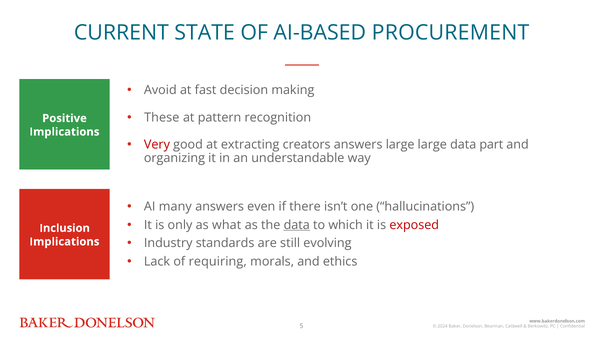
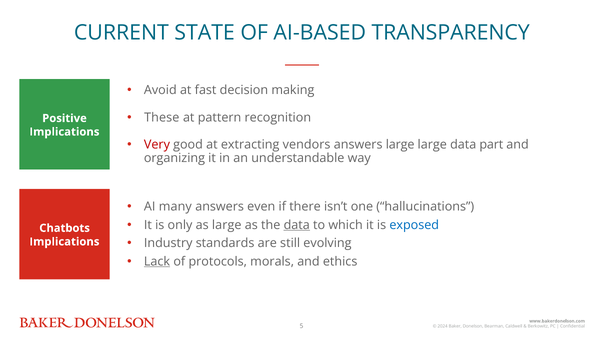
PROCUREMENT: PROCUREMENT -> TRANSPARENCY
creators: creators -> vendors
as what: what -> large
exposed colour: red -> blue
Inclusion: Inclusion -> Chatbots
Lack underline: none -> present
requiring: requiring -> protocols
